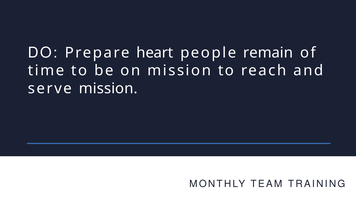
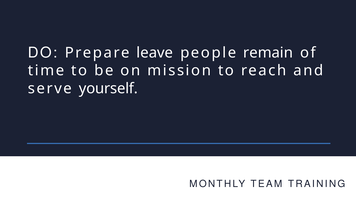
heart: heart -> leave
serve mission: mission -> yourself
